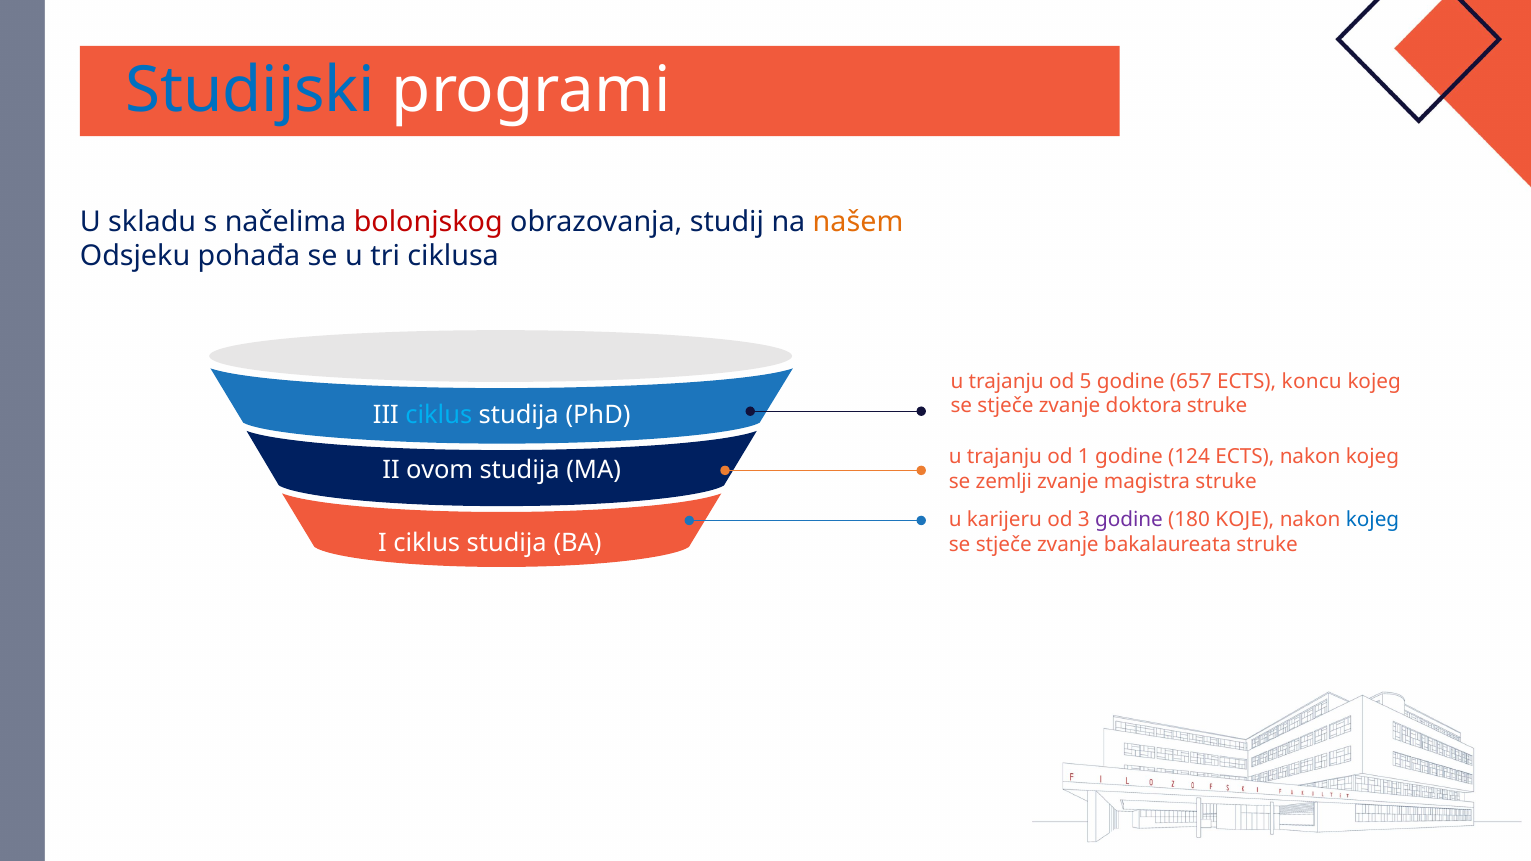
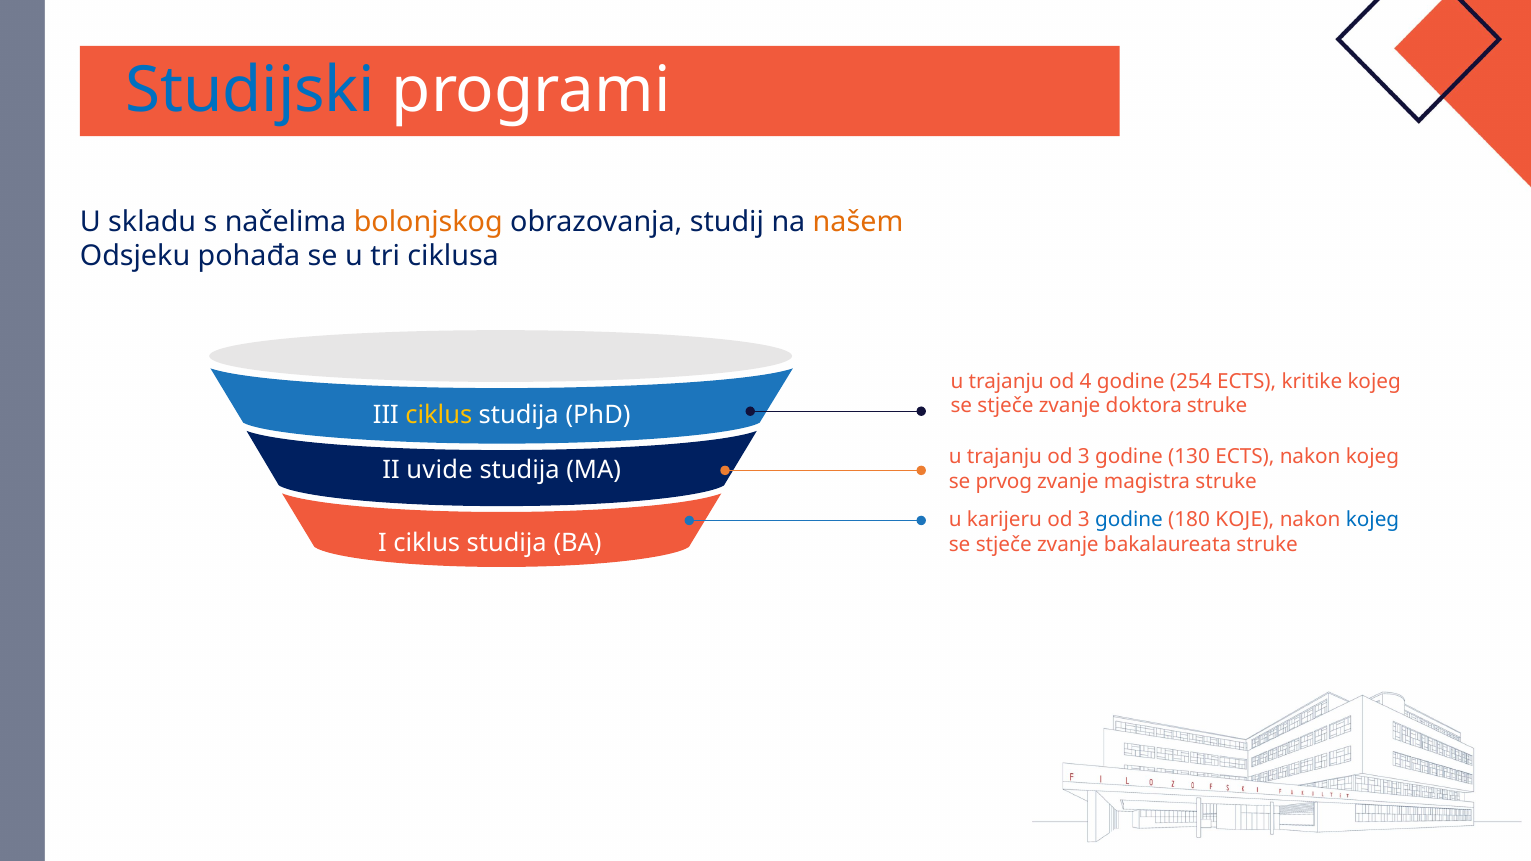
bolonjskog colour: red -> orange
5: 5 -> 4
657: 657 -> 254
koncu: koncu -> kritike
ciklus at (439, 415) colour: light blue -> yellow
trajanju od 1: 1 -> 3
124: 124 -> 130
ovom: ovom -> uvide
zemlji: zemlji -> prvog
godine at (1129, 520) colour: purple -> blue
